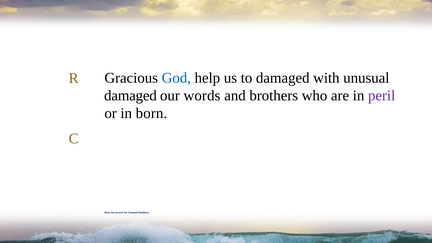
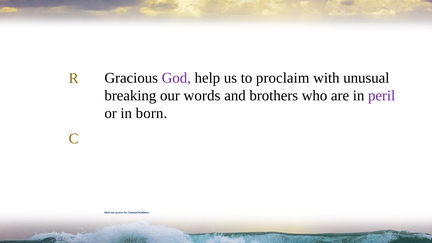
God colour: blue -> purple
to damaged: damaged -> proclaim
damaged at (130, 96): damaged -> breaking
